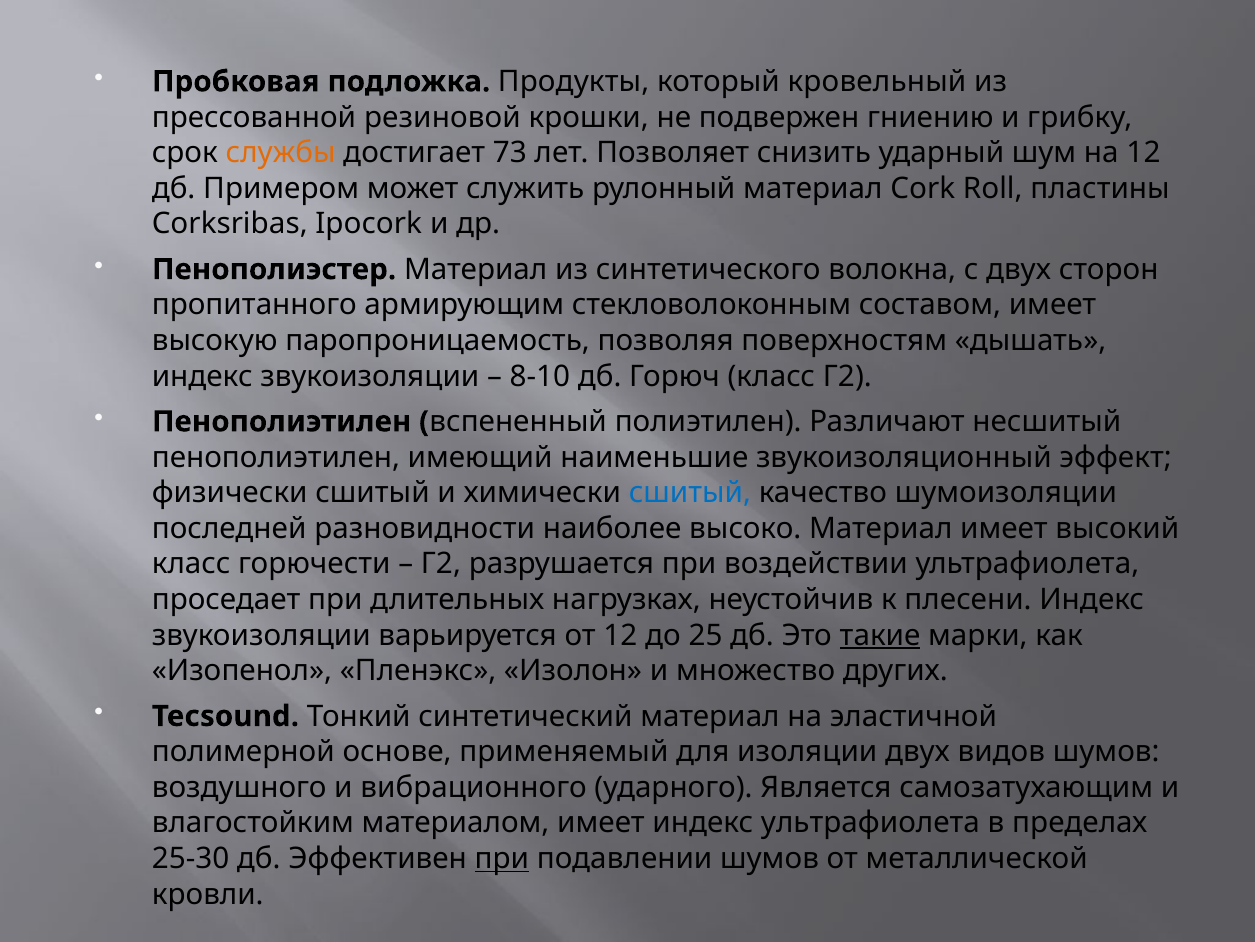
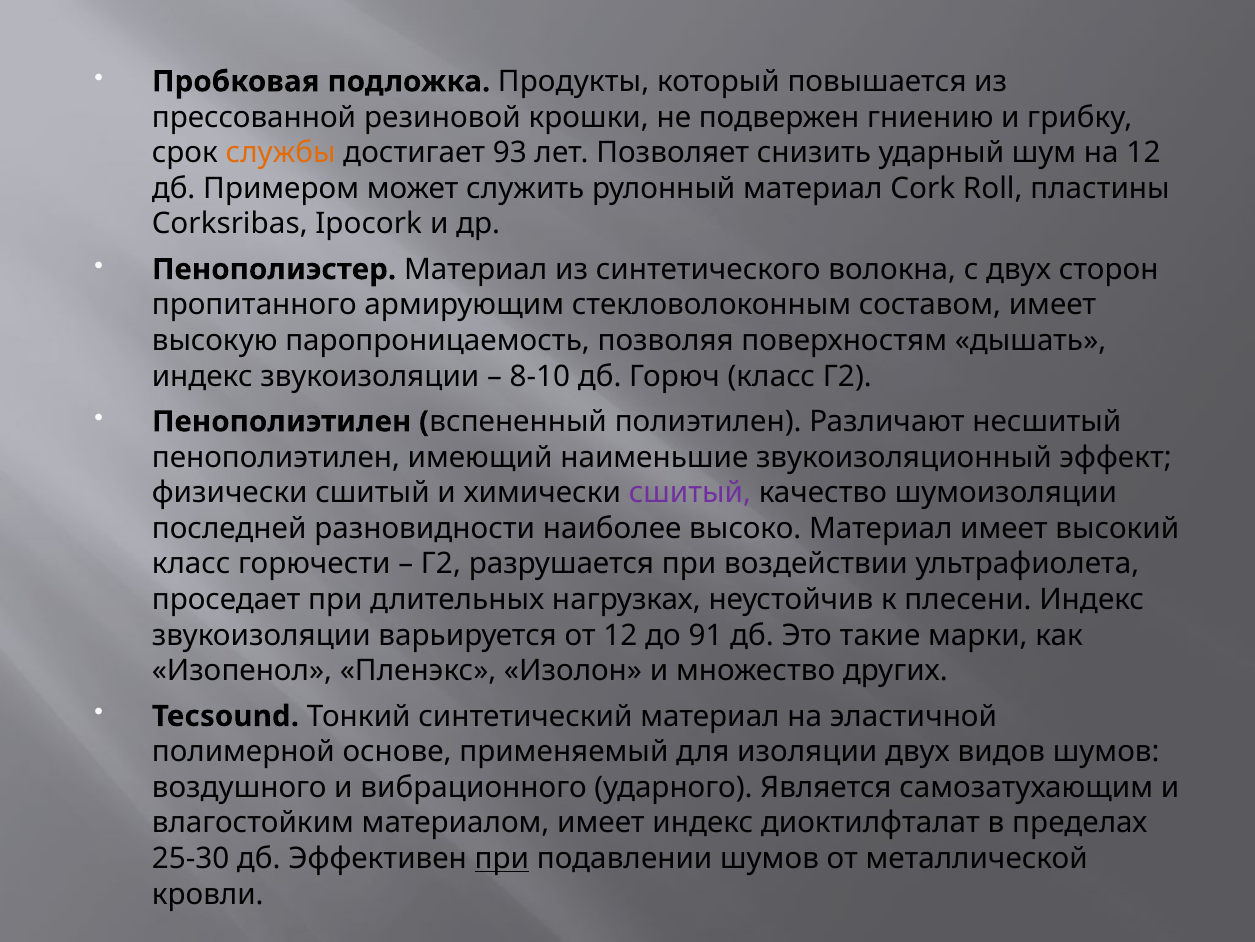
кровельный: кровельный -> повышается
73: 73 -> 93
сшитый at (690, 492) colour: blue -> purple
25: 25 -> 91
такие underline: present -> none
индекс ультрафиолета: ультрафиолета -> диоктилфталат
